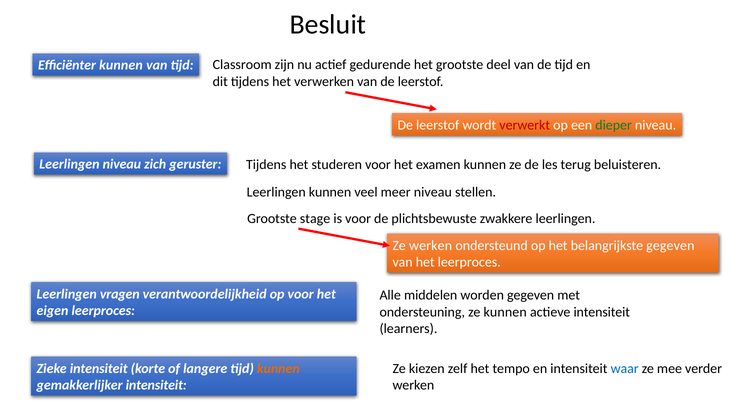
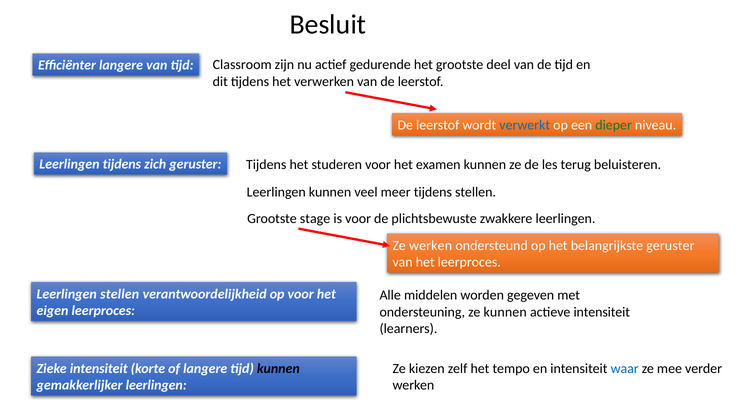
Efficiënter kunnen: kunnen -> langere
verwerkt colour: red -> blue
Leerlingen niveau: niveau -> tijdens
meer niveau: niveau -> tijdens
belangrijkste gegeven: gegeven -> geruster
Leerlingen vragen: vragen -> stellen
kunnen at (278, 369) colour: orange -> black
gemakkerlijker intensiteit: intensiteit -> leerlingen
